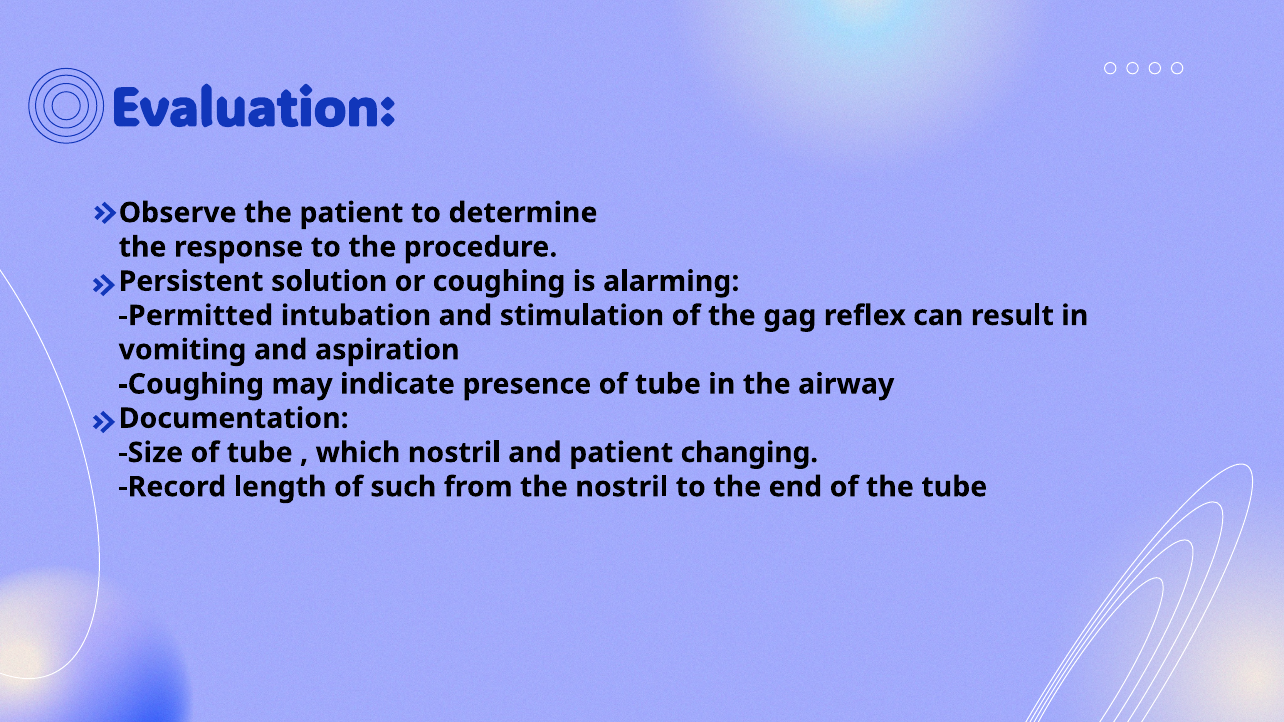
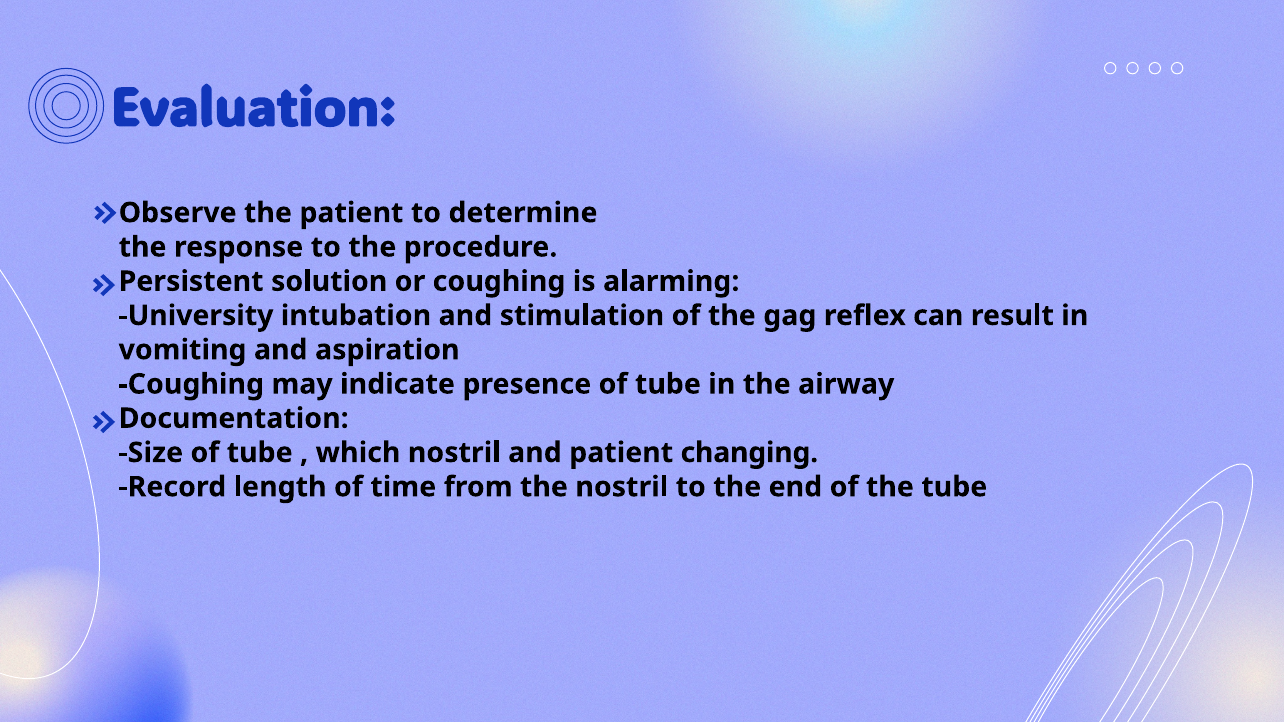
Permitted: Permitted -> University
such: such -> time
